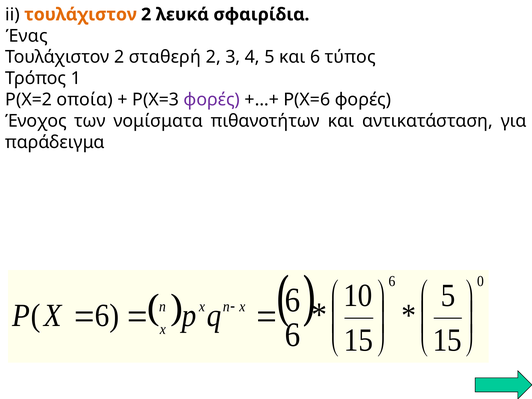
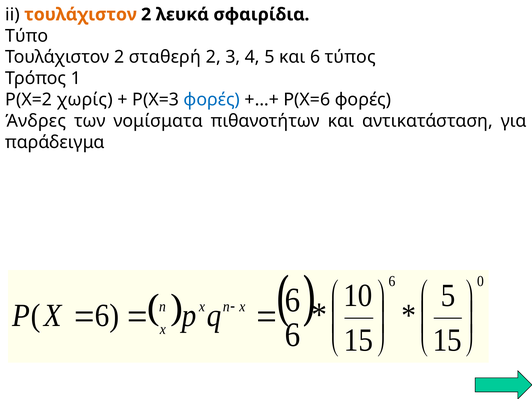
Ένας: Ένας -> Τύπο
οποία: οποία -> χωρίς
φορές at (212, 100) colour: purple -> blue
Ένοχος: Ένοχος -> Άνδρες
